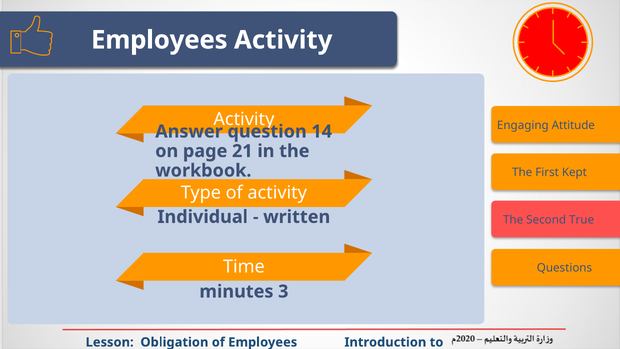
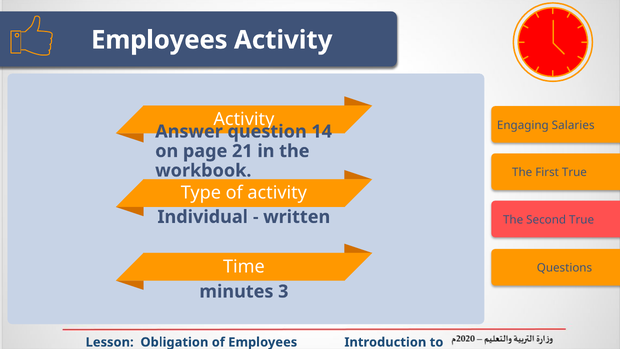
Attitude: Attitude -> Salaries
First Kept: Kept -> True
